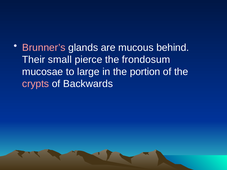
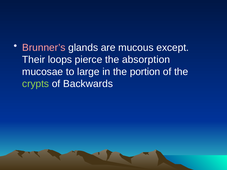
behind: behind -> except
small: small -> loops
frondosum: frondosum -> absorption
crypts colour: pink -> light green
